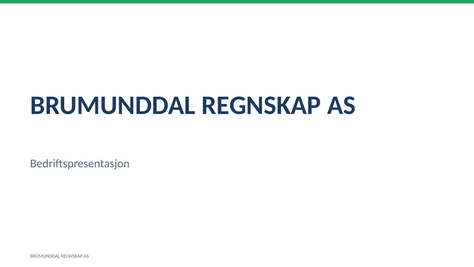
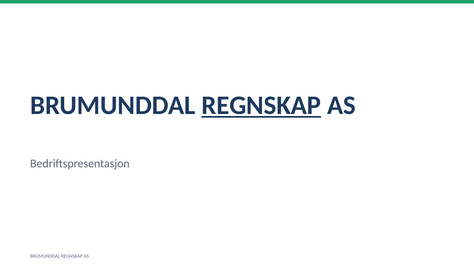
REGNSKAP at (261, 105) underline: none -> present
